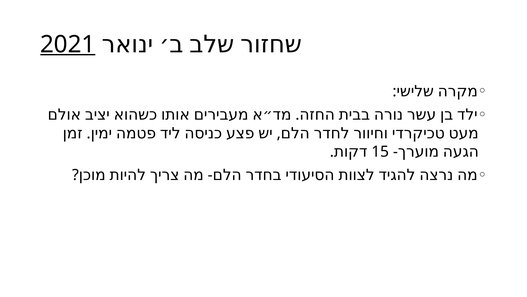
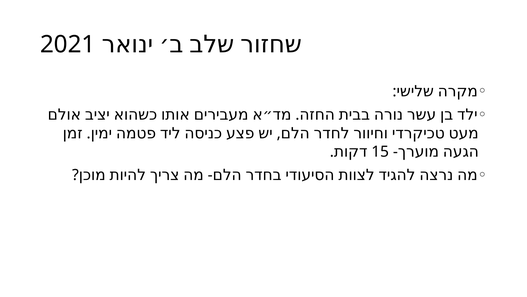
2021 underline: present -> none
